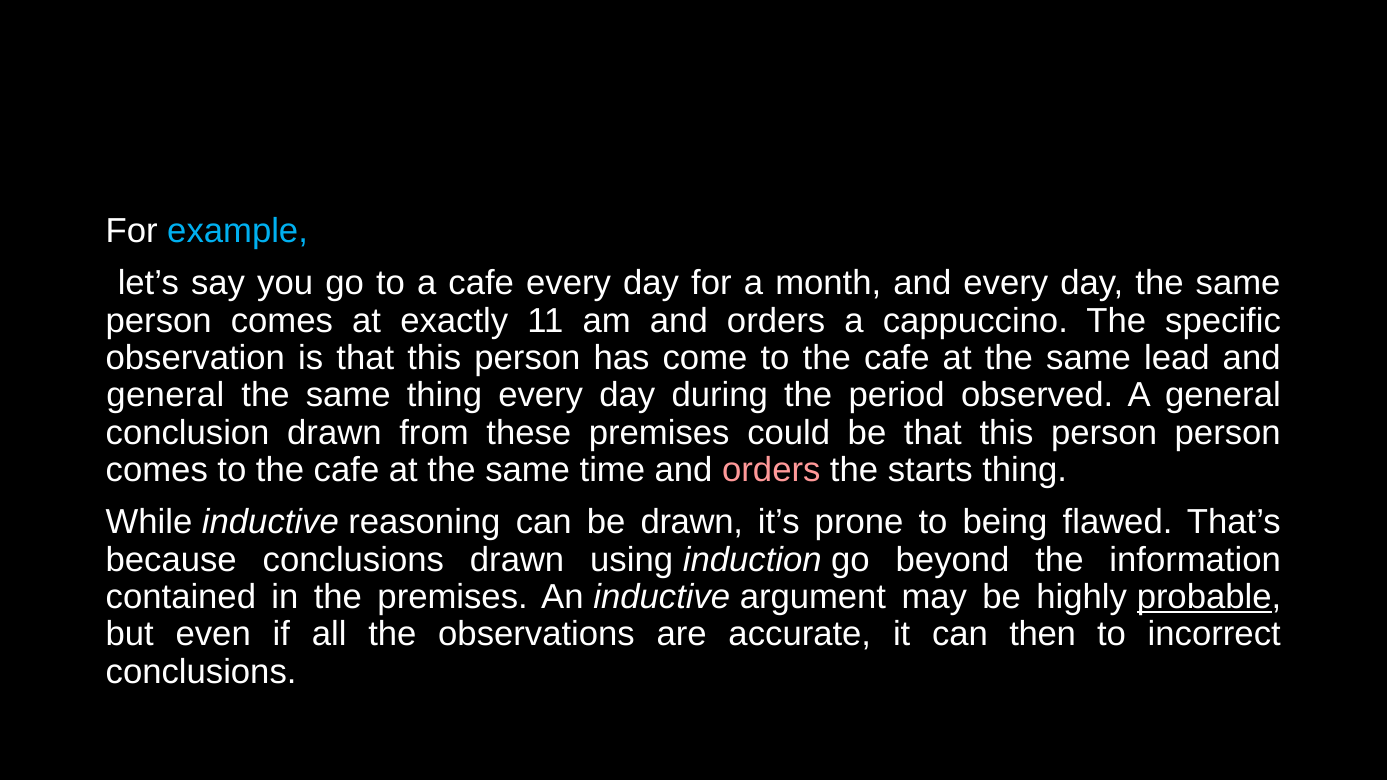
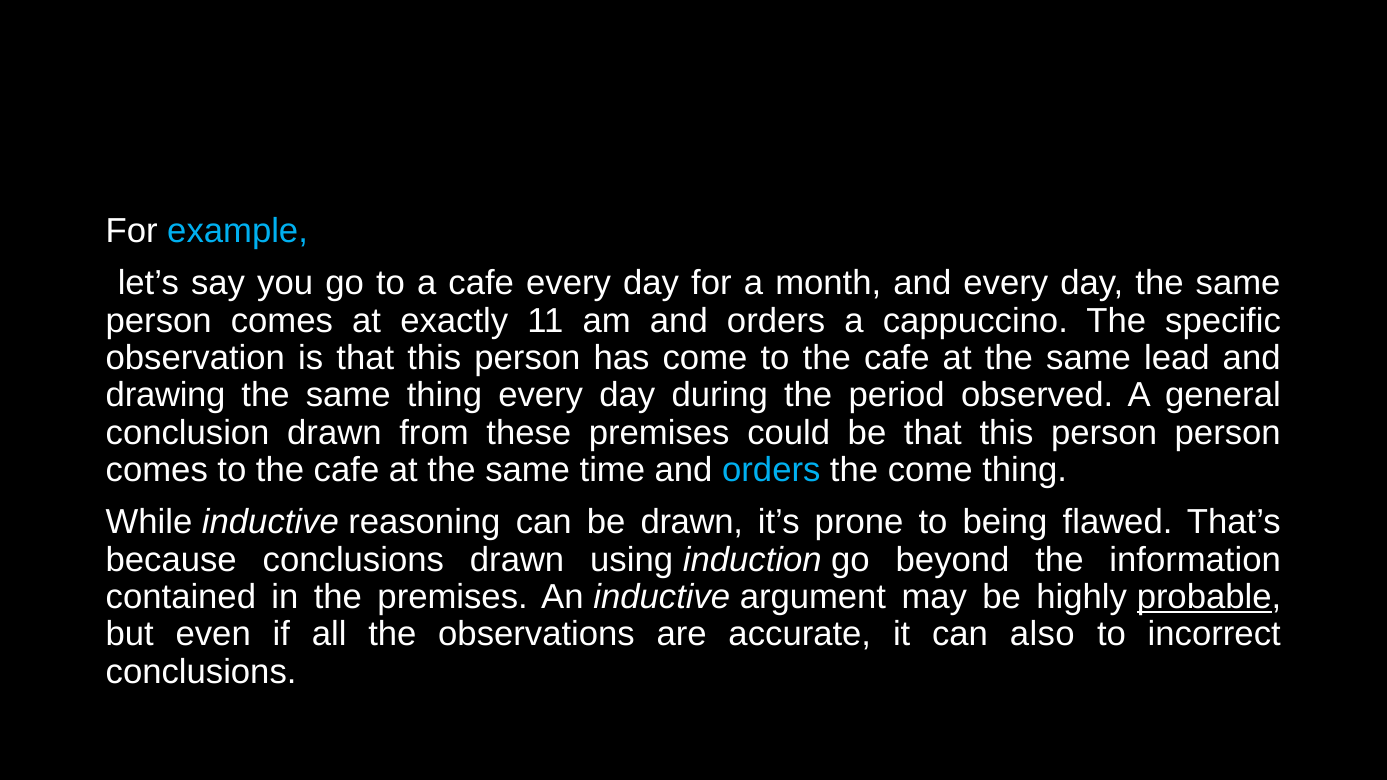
general at (165, 396): general -> drawing
orders at (771, 470) colour: pink -> light blue
the starts: starts -> come
then: then -> also
